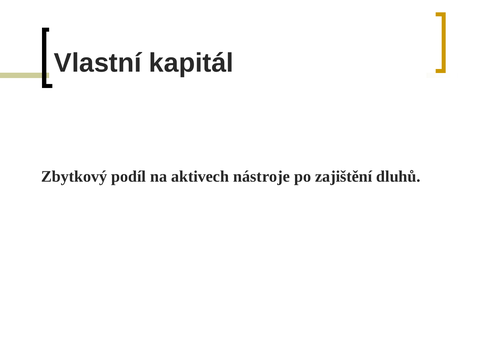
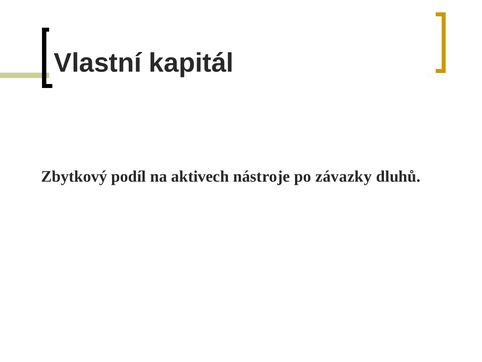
zajištění: zajištění -> závazky
